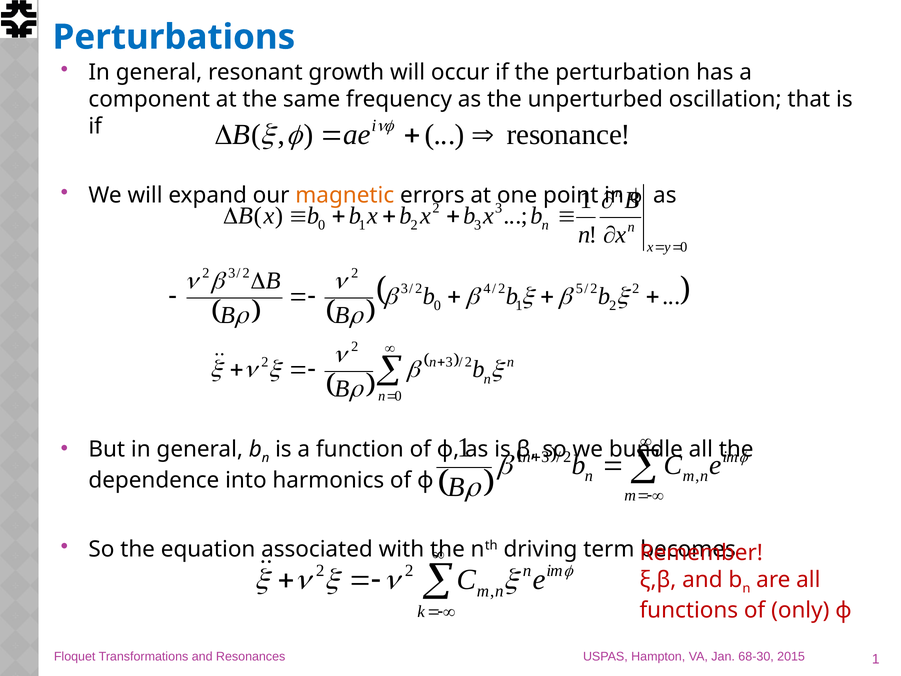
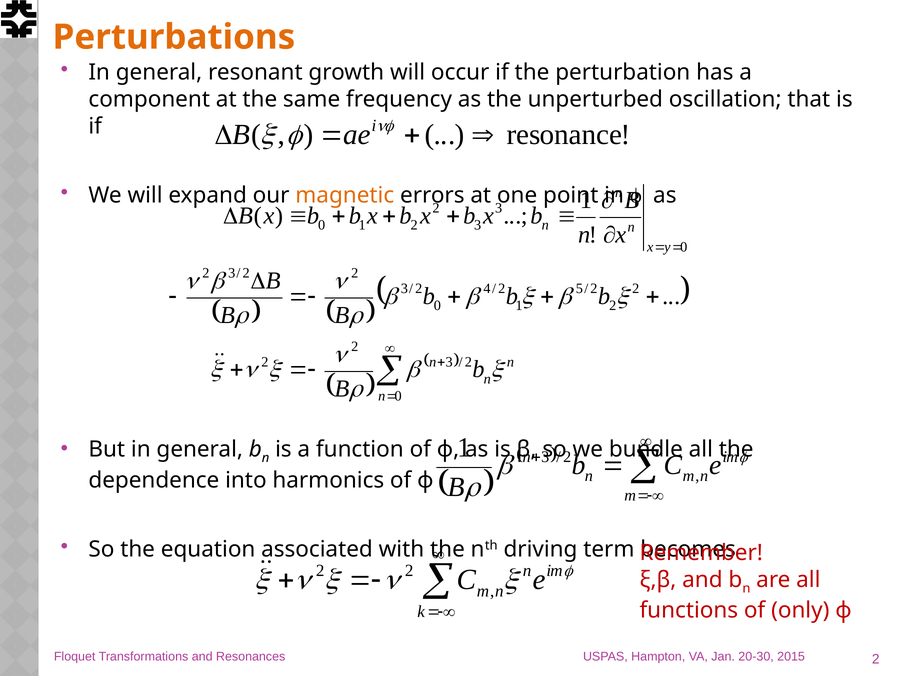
Perturbations colour: blue -> orange
68-30: 68-30 -> 20-30
Resonances 1: 1 -> 2
